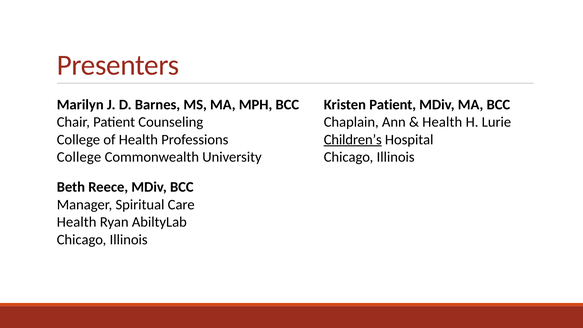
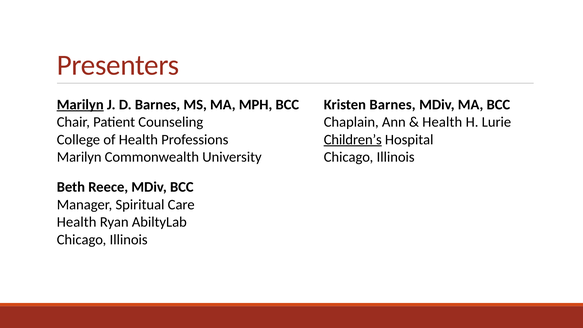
Marilyn at (80, 105) underline: none -> present
Kristen Patient: Patient -> Barnes
College at (79, 157): College -> Marilyn
